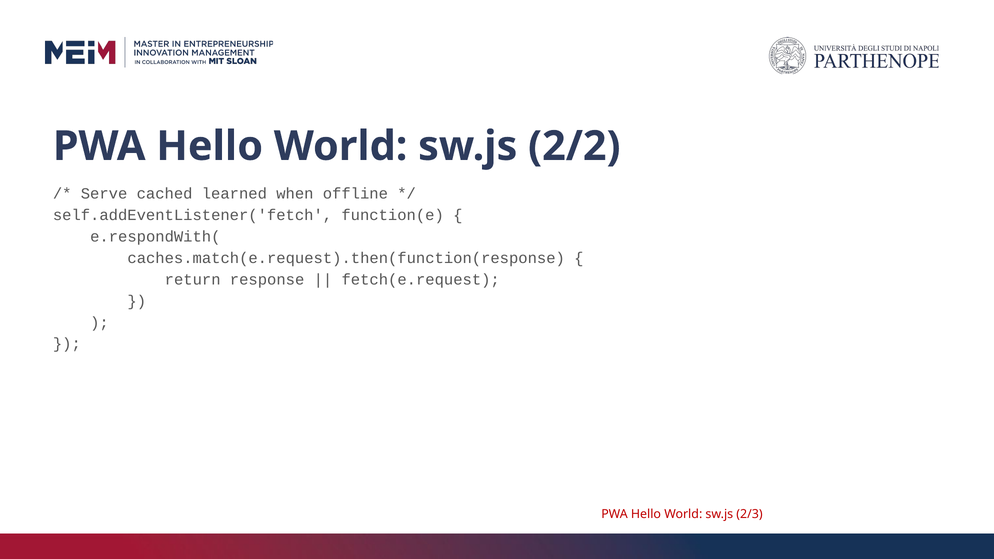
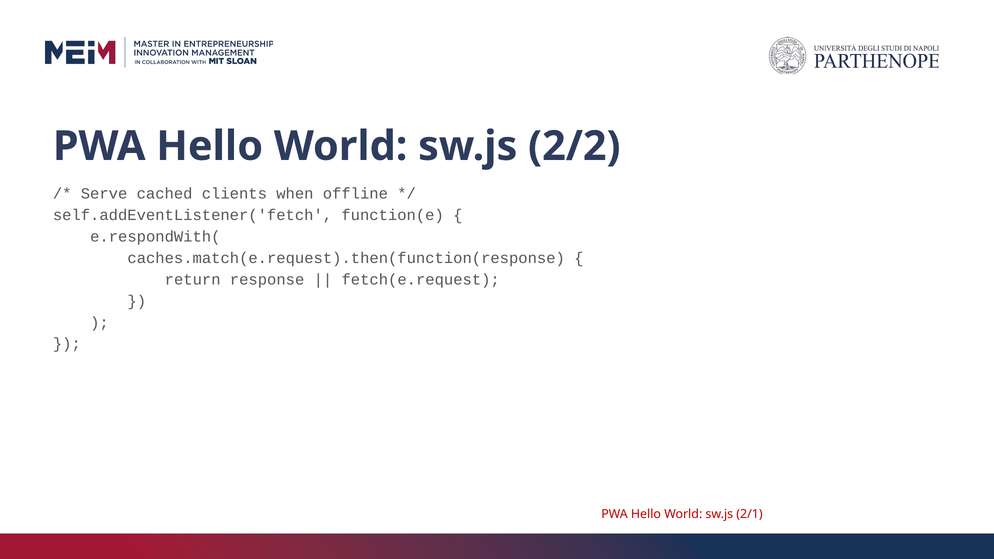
learned: learned -> clients
2/3: 2/3 -> 2/1
